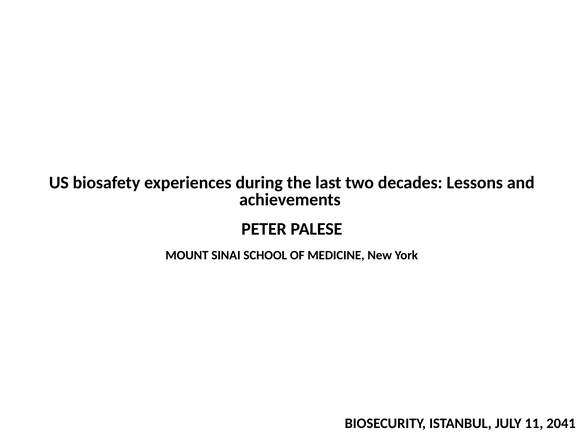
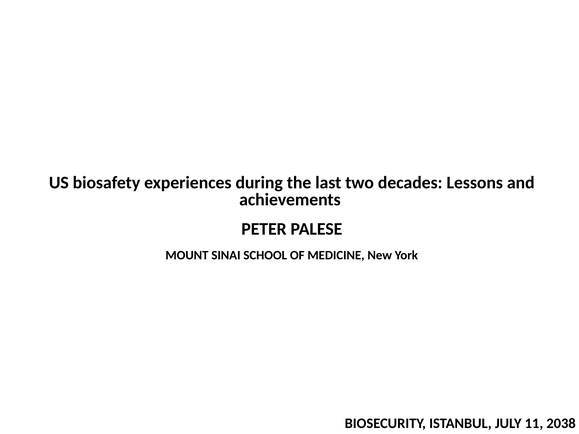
2041: 2041 -> 2038
